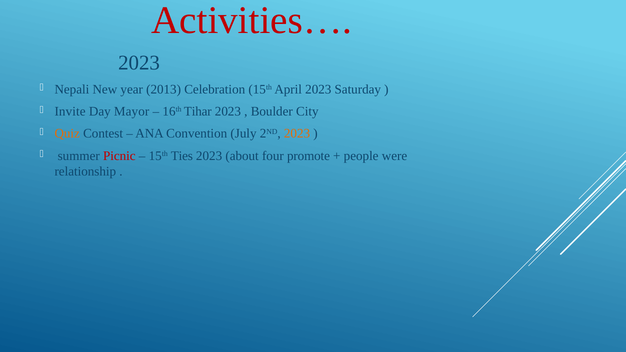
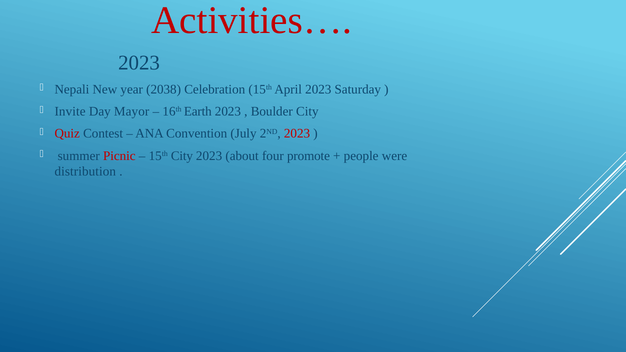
2013: 2013 -> 2038
Tihar: Tihar -> Earth
Quiz colour: orange -> red
2023 at (297, 134) colour: orange -> red
15th Ties: Ties -> City
relationship: relationship -> distribution
